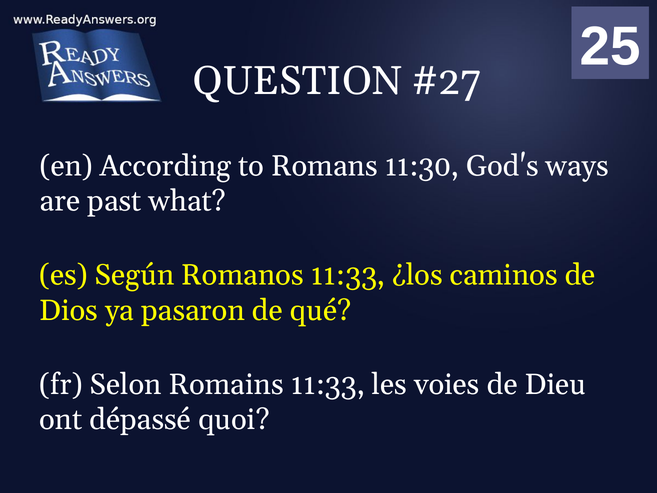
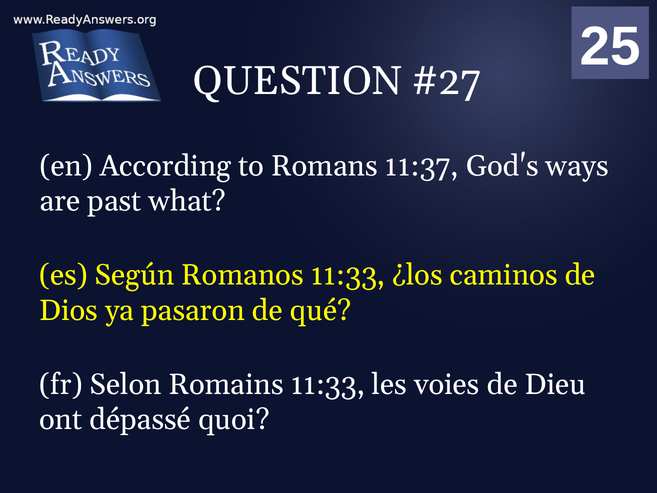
11:30: 11:30 -> 11:37
